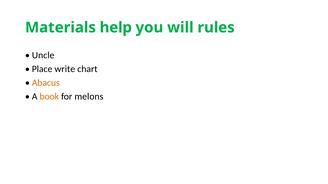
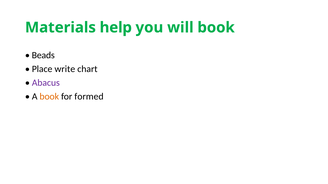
will rules: rules -> book
Uncle: Uncle -> Beads
Abacus colour: orange -> purple
melons: melons -> formed
